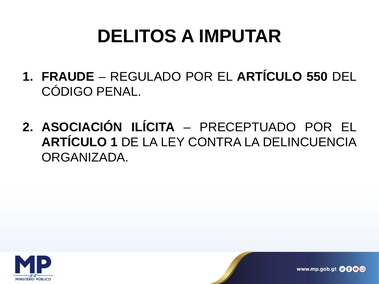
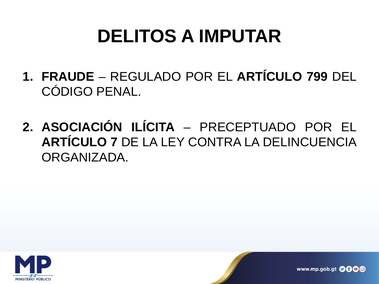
550: 550 -> 799
ARTÍCULO 1: 1 -> 7
